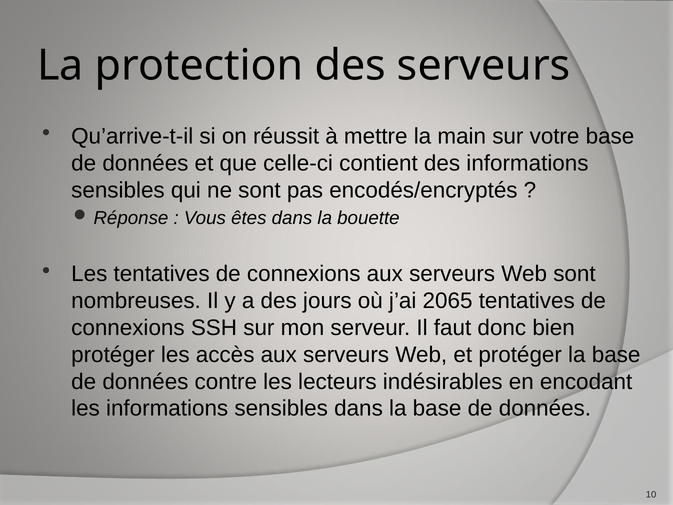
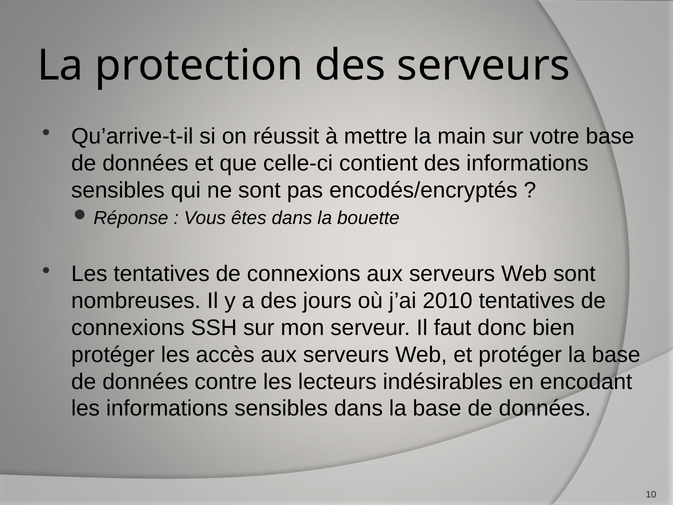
2065: 2065 -> 2010
